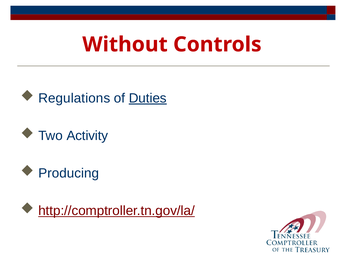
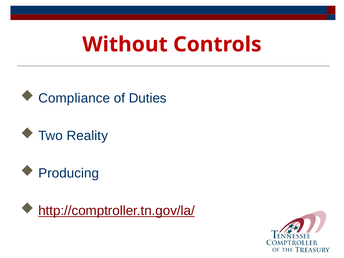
Regulations: Regulations -> Compliance
Duties underline: present -> none
Activity: Activity -> Reality
